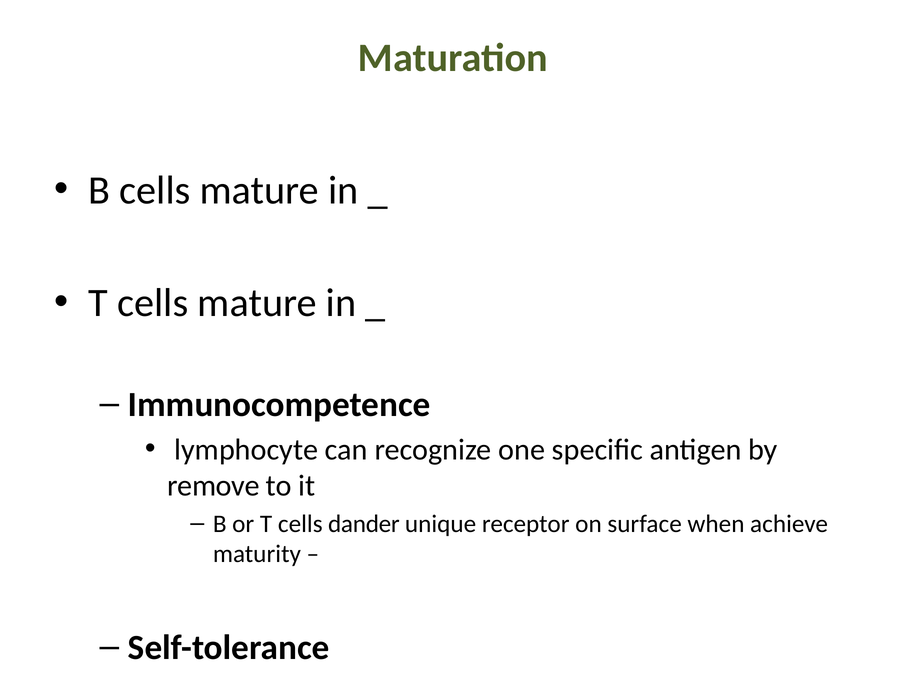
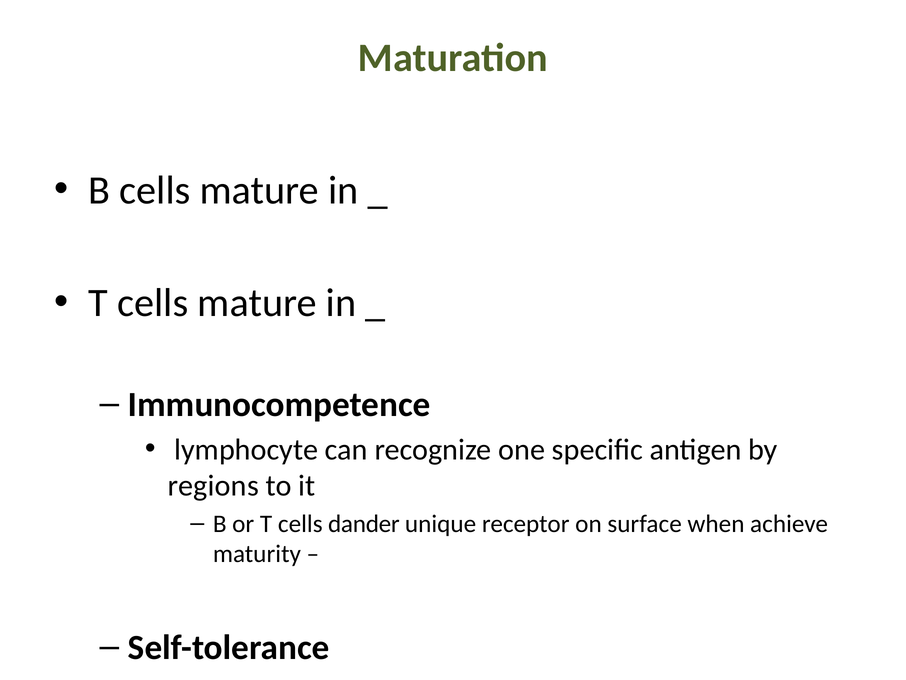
remove: remove -> regions
